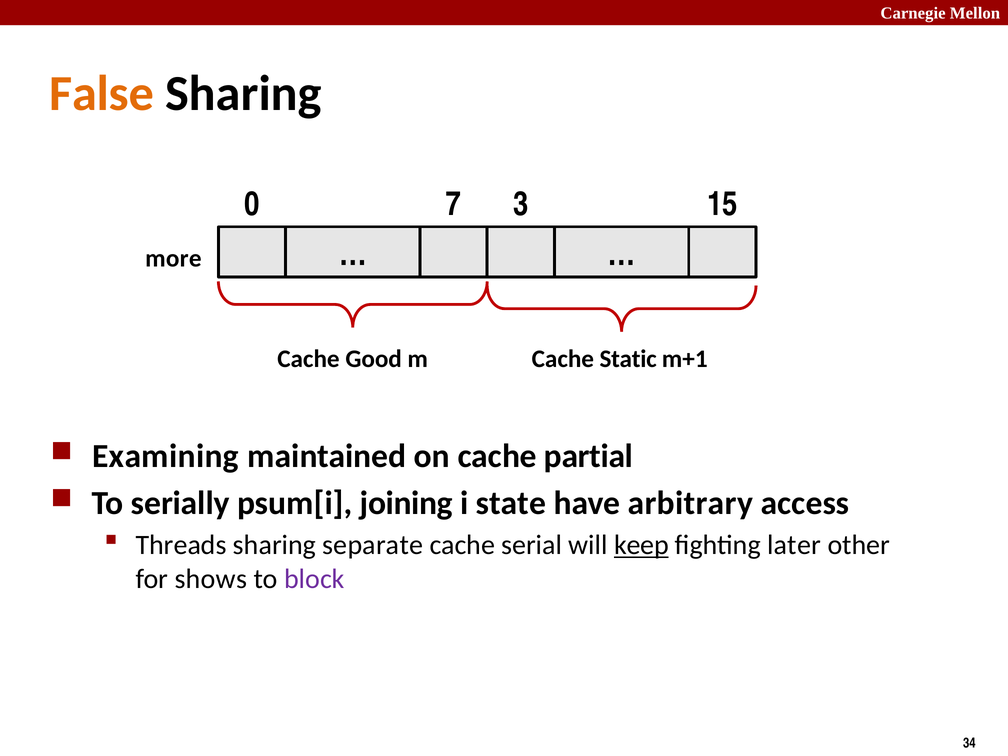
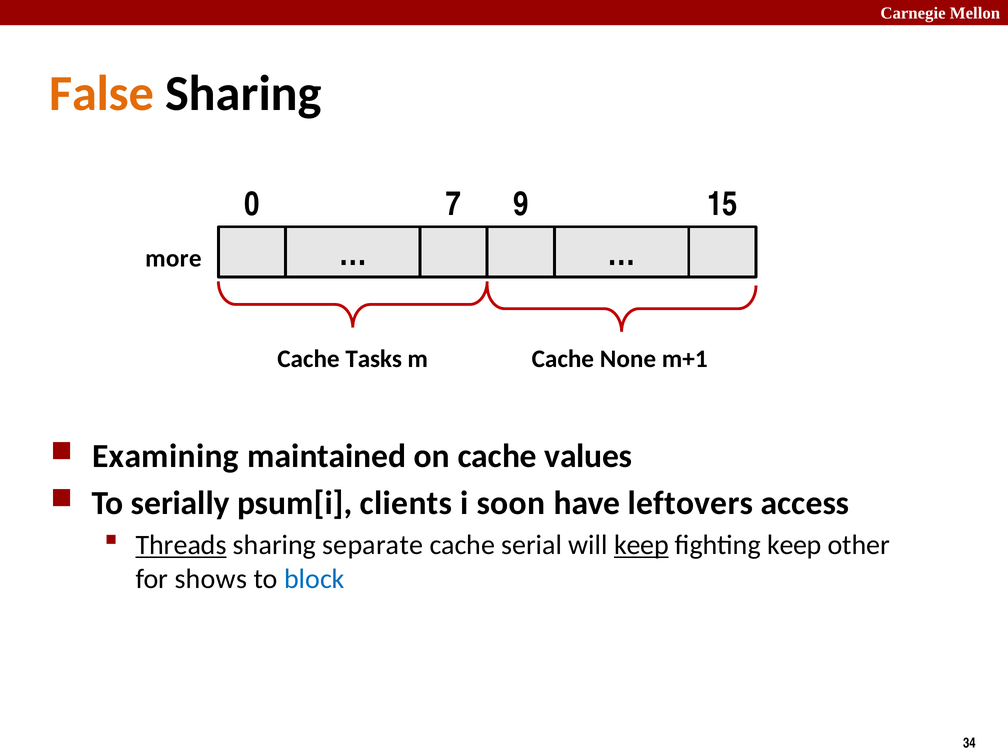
3: 3 -> 9
Good: Good -> Tasks
Static: Static -> None
partial: partial -> values
joining: joining -> clients
state: state -> soon
arbitrary: arbitrary -> leftovers
Threads underline: none -> present
fighting later: later -> keep
block colour: purple -> blue
